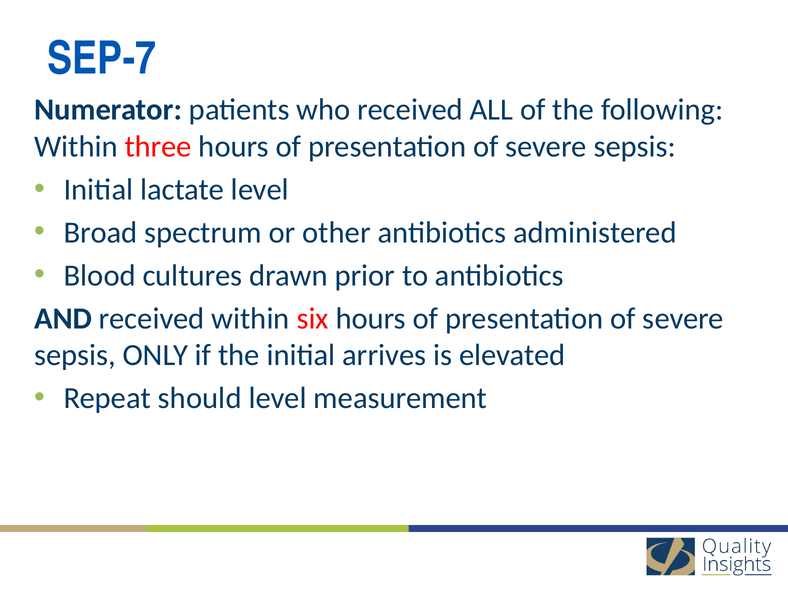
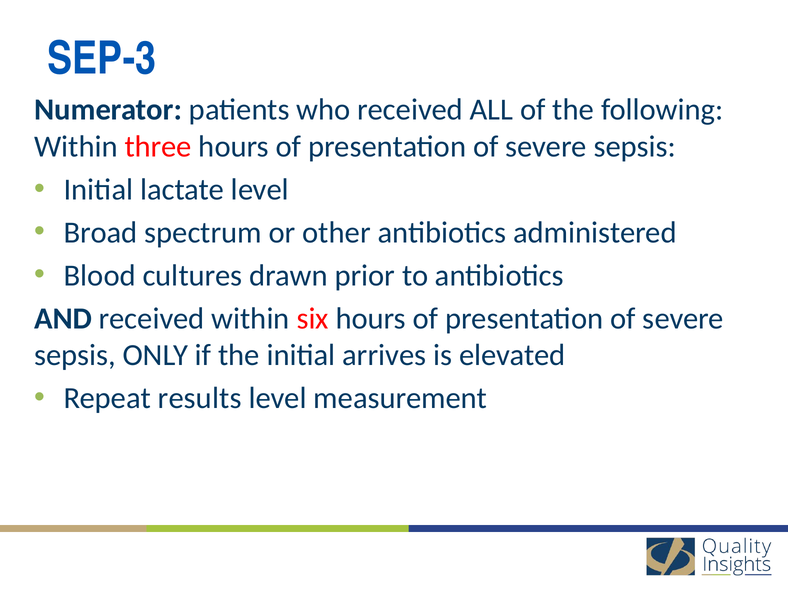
SEP-7: SEP-7 -> SEP-3
should: should -> results
